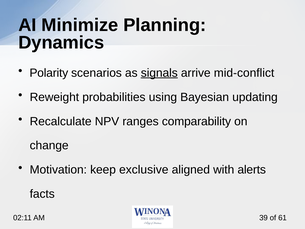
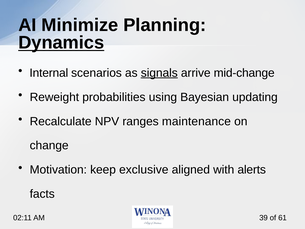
Dynamics underline: none -> present
Polarity: Polarity -> Internal
mid‑conflict: mid‑conflict -> mid‑change
comparability: comparability -> maintenance
